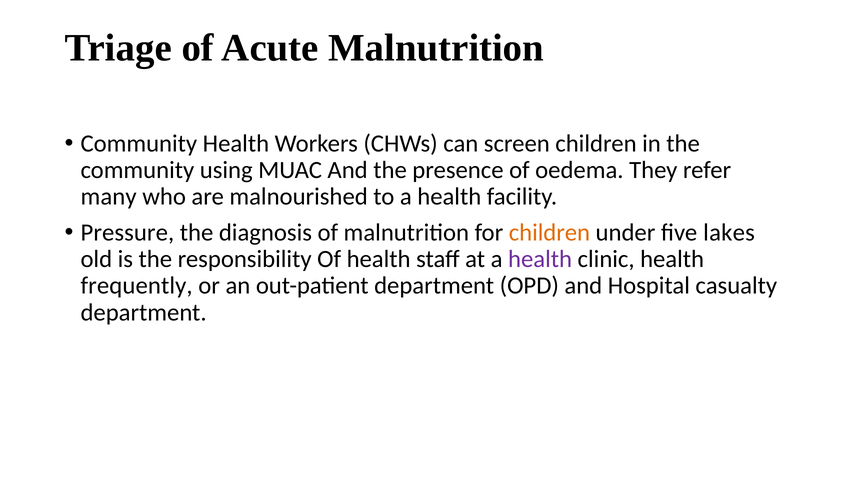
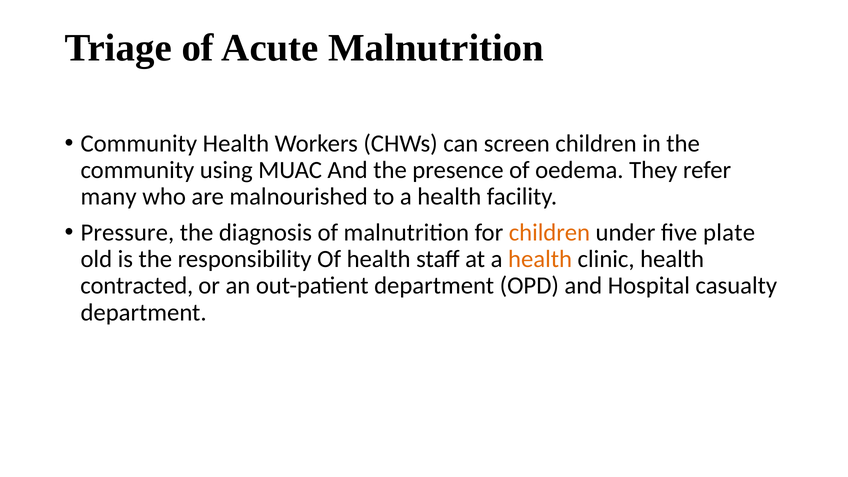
lakes: lakes -> plate
health at (540, 259) colour: purple -> orange
frequently: frequently -> contracted
